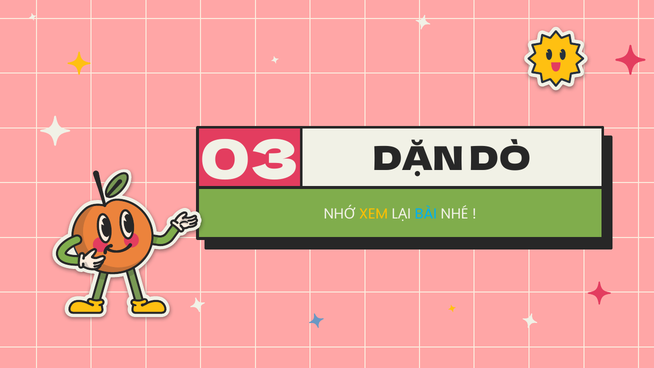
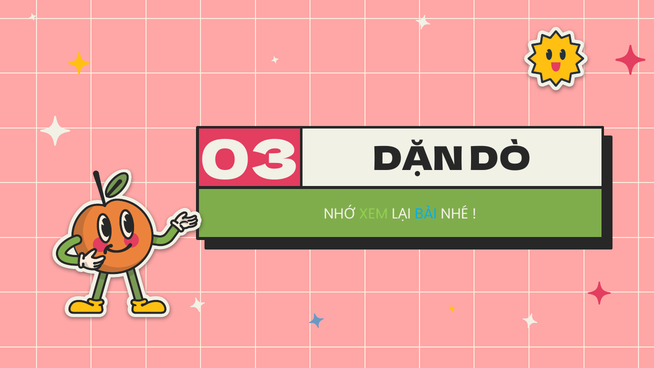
XEM at (374, 214) colour: yellow -> light green
